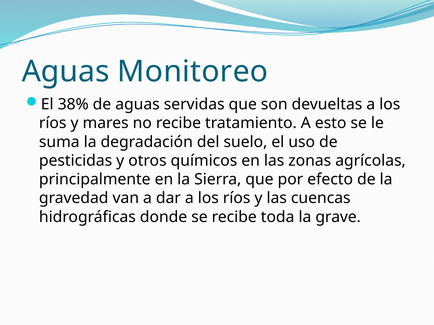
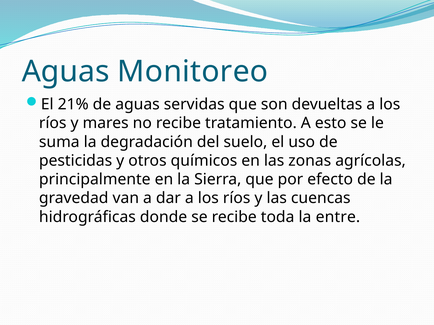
38%: 38% -> 21%
grave: grave -> entre
